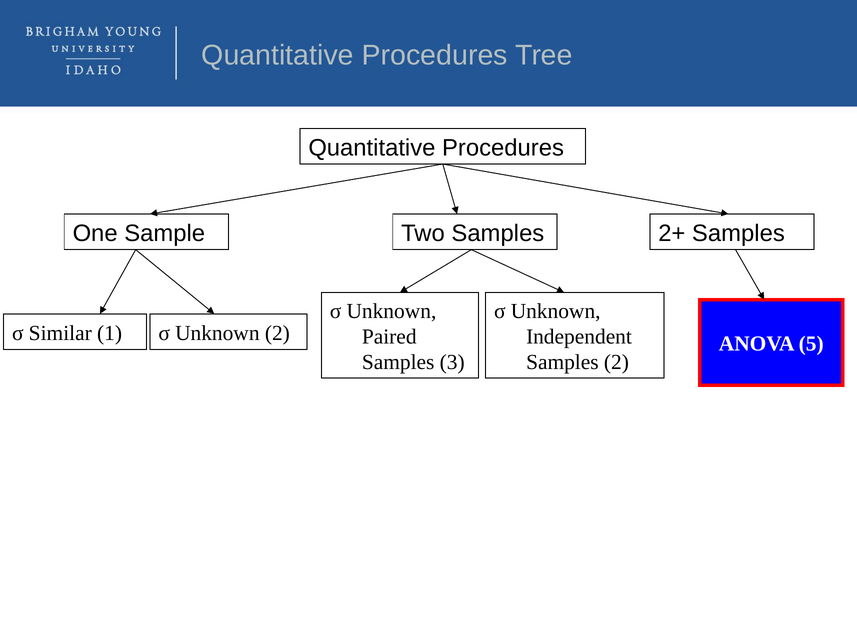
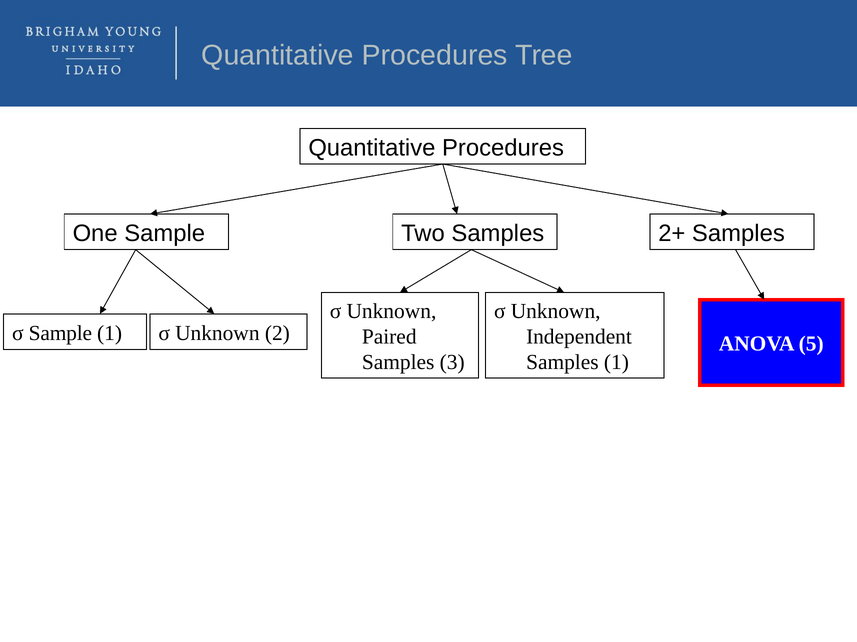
σ Similar: Similar -> Sample
Samples 2: 2 -> 1
